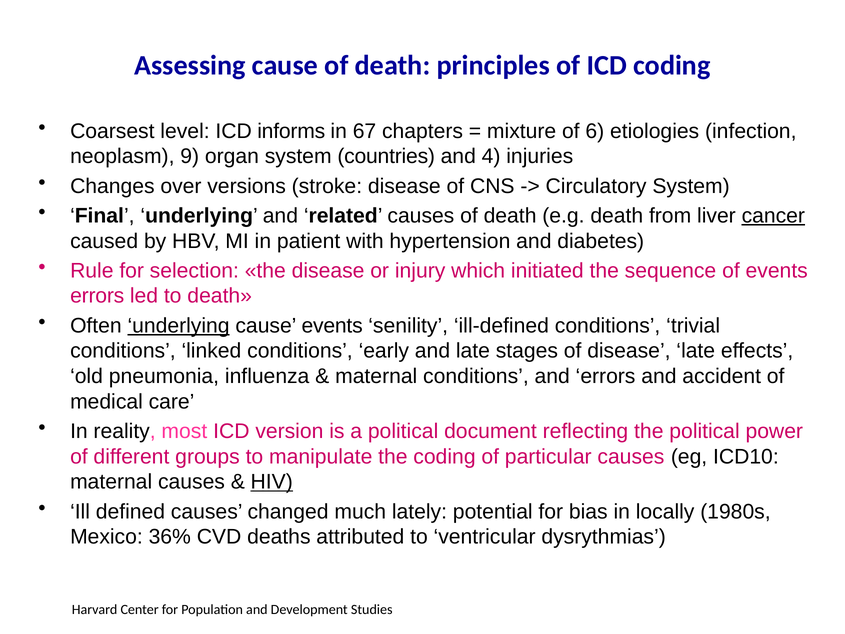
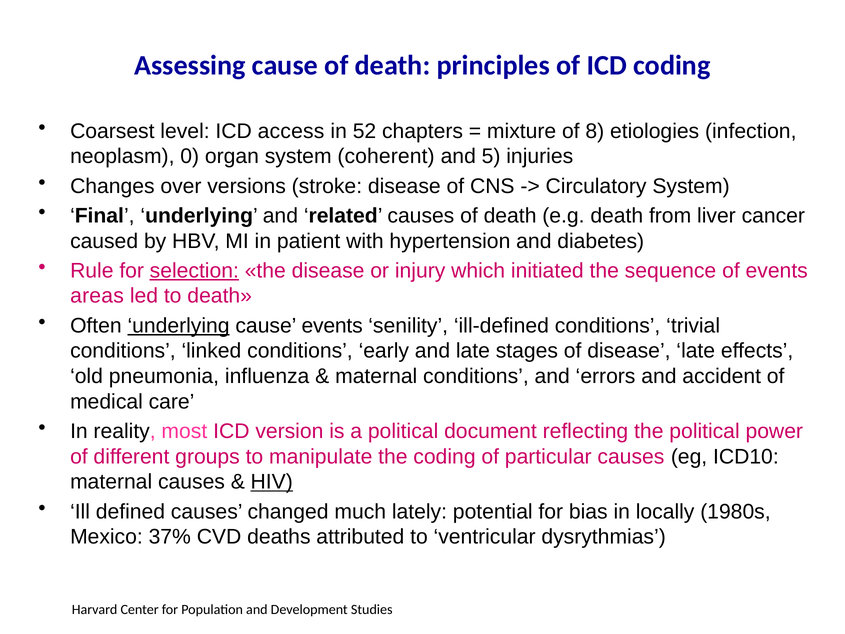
informs: informs -> access
67: 67 -> 52
6: 6 -> 8
9: 9 -> 0
countries: countries -> coherent
4: 4 -> 5
cancer underline: present -> none
selection underline: none -> present
errors at (97, 296): errors -> areas
36%: 36% -> 37%
